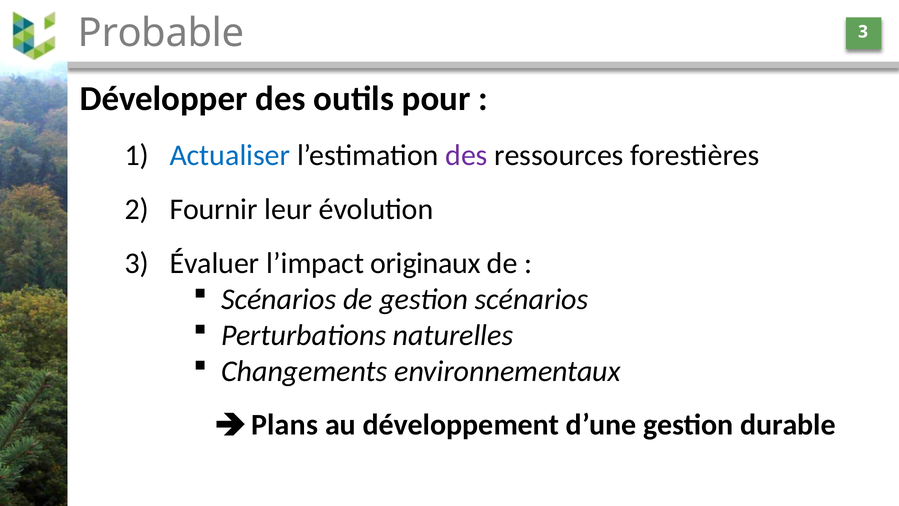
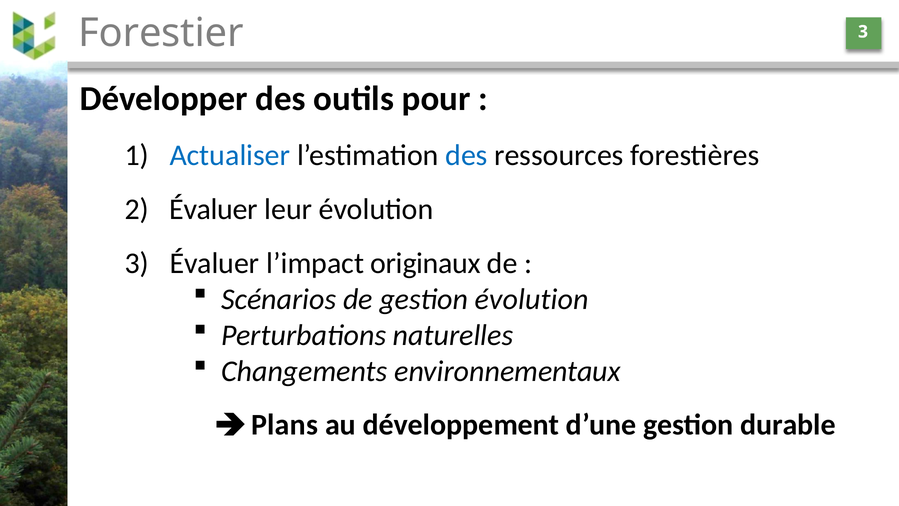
Probable: Probable -> Forestier
des at (467, 155) colour: purple -> blue
Fournir at (214, 209): Fournir -> Évaluer
gestion scénarios: scénarios -> évolution
